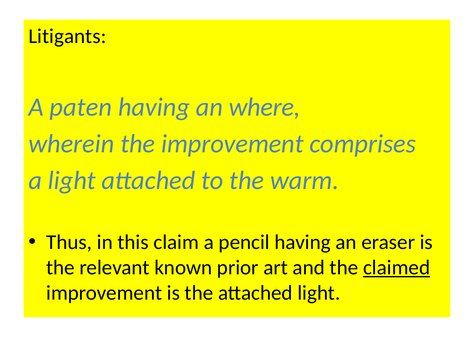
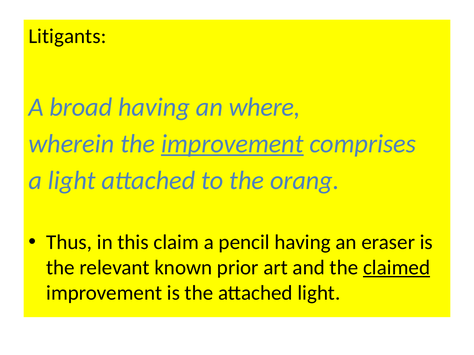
paten: paten -> broad
improvement at (232, 144) underline: none -> present
warm: warm -> orang
